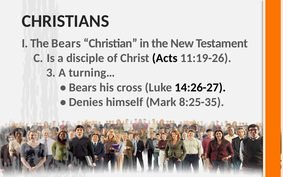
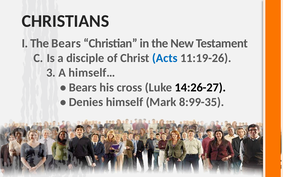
Acts colour: black -> blue
turning…: turning… -> himself…
8:25-35: 8:25-35 -> 8:99-35
